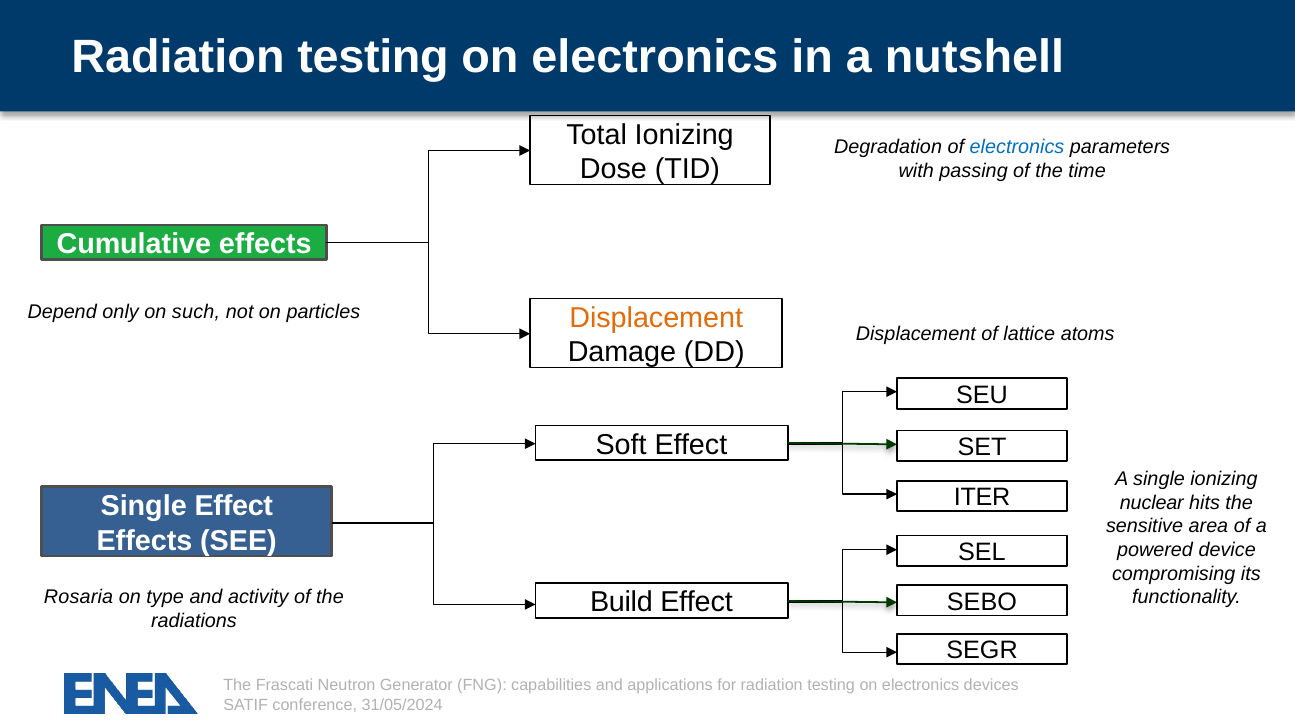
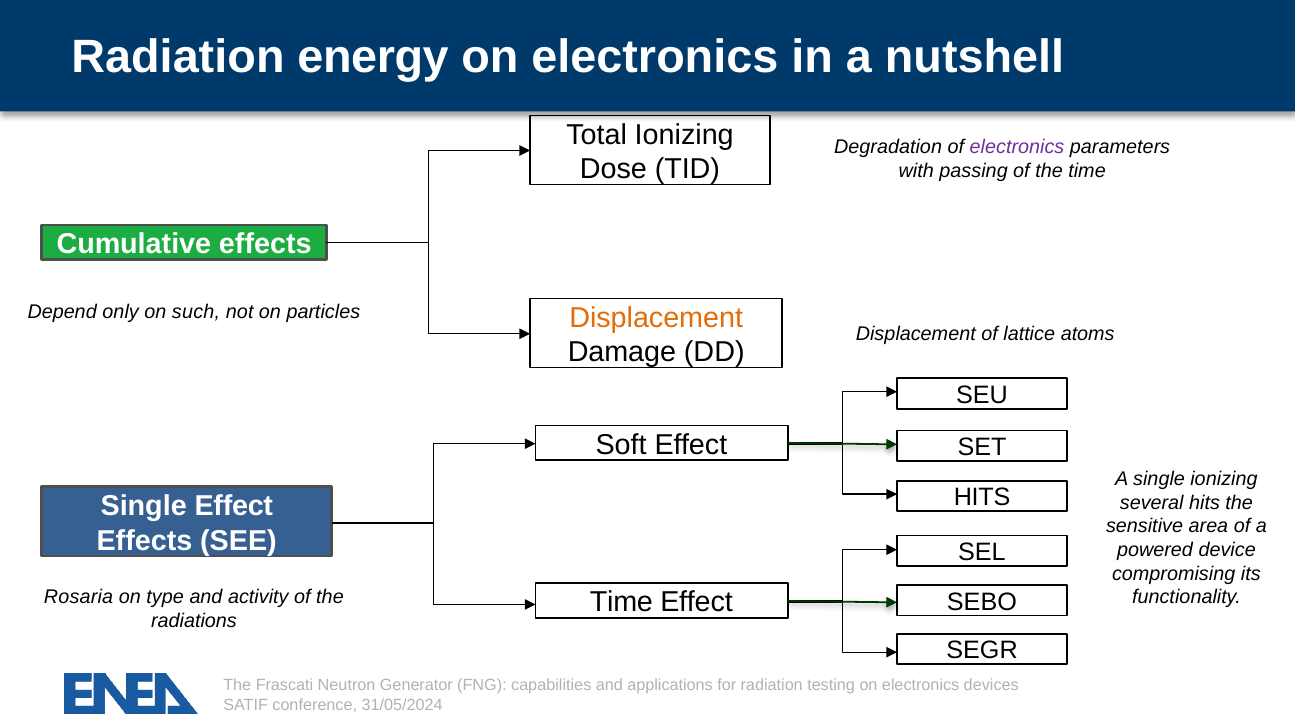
testing at (373, 57): testing -> energy
electronics at (1017, 147) colour: blue -> purple
ITER at (982, 498): ITER -> HITS
nuclear: nuclear -> several
Build at (621, 603): Build -> Time
